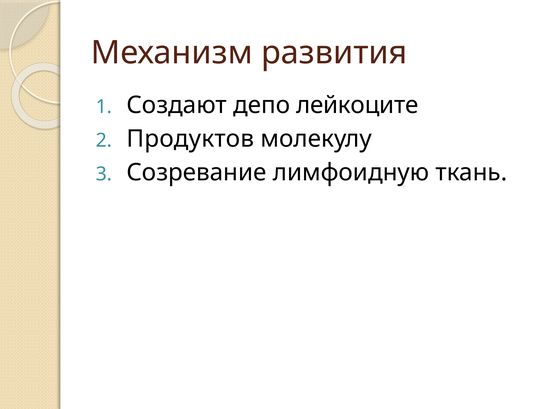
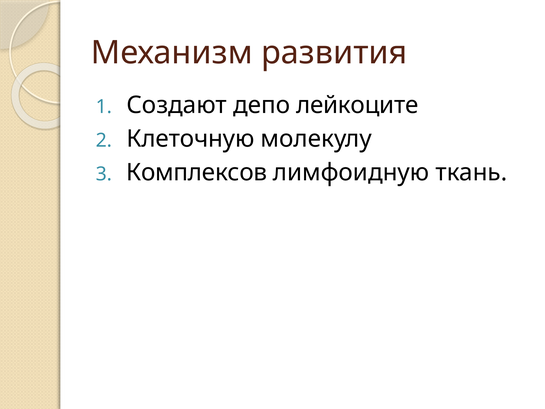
Продуктов: Продуктов -> Клеточную
Созревание: Созревание -> Комплексов
